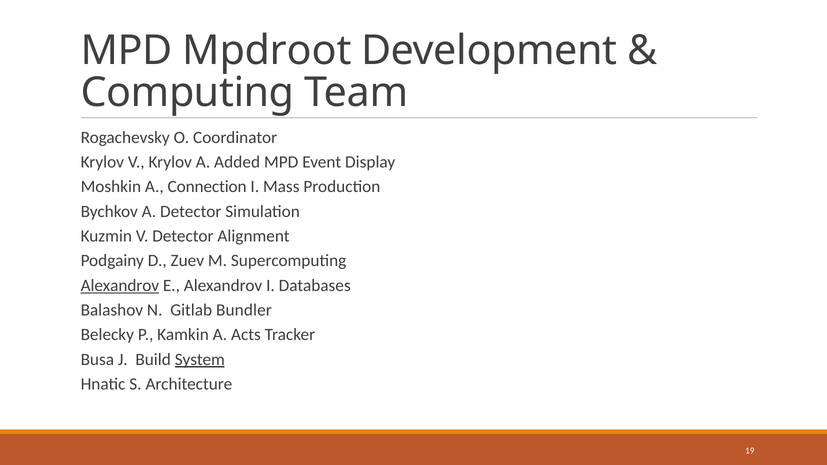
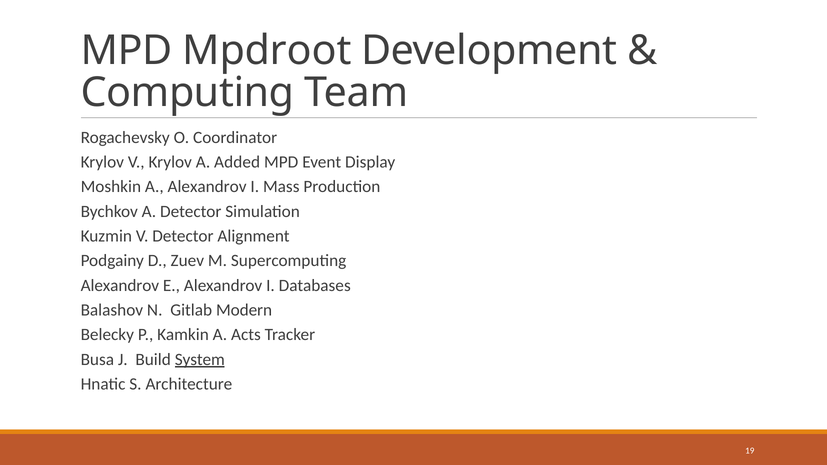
A Connection: Connection -> Alexandrov
Alexandrov at (120, 286) underline: present -> none
Bundler: Bundler -> Modern
